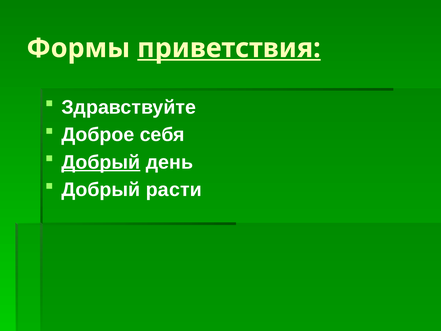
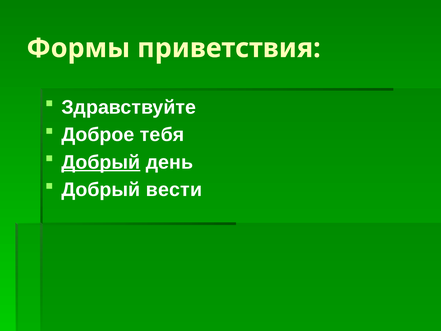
приветствия underline: present -> none
себя: себя -> тебя
расти: расти -> вести
